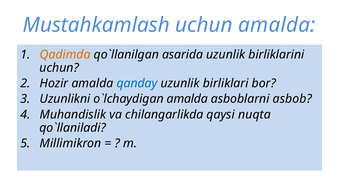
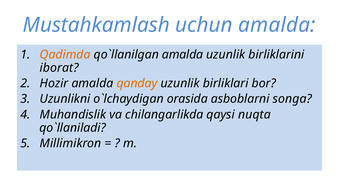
asarida at (183, 54): asarida -> amalda
uchun at (59, 68): uchun -> iborat
qanday colour: blue -> orange
amalda at (187, 99): amalda -> orasida
asbob: asbob -> songa
